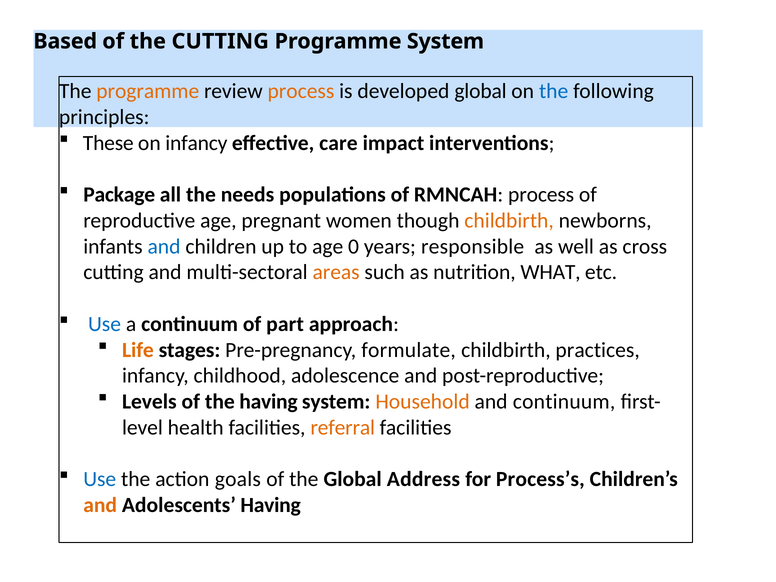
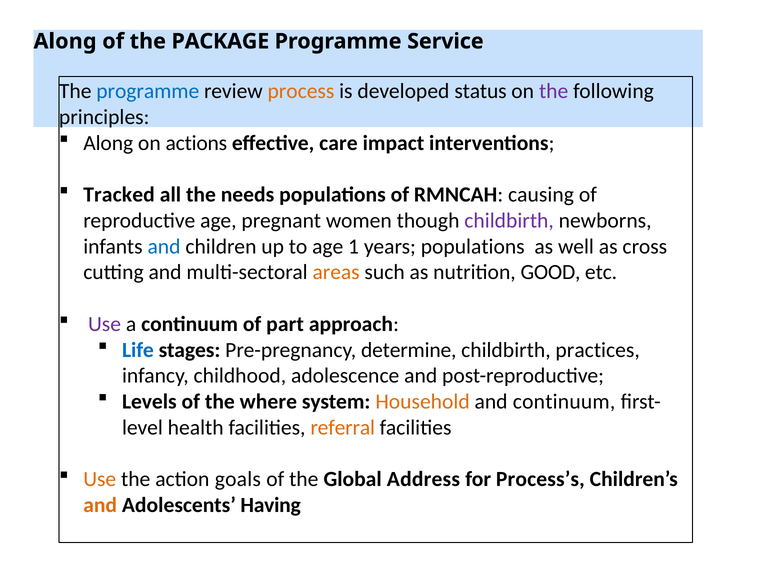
Based at (65, 41): Based -> Along
the CUTTING: CUTTING -> PACKAGE
Programme System: System -> Service
programme at (148, 91) colour: orange -> blue
developed global: global -> status
the at (554, 91) colour: blue -> purple
These at (108, 143): These -> Along
on infancy: infancy -> actions
Package: Package -> Tracked
RMNCAH process: process -> causing
childbirth at (509, 221) colour: orange -> purple
0: 0 -> 1
years responsible: responsible -> populations
WHAT: WHAT -> GOOD
Use at (105, 324) colour: blue -> purple
Life colour: orange -> blue
formulate: formulate -> determine
the having: having -> where
Use at (100, 479) colour: blue -> orange
